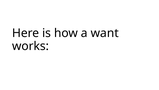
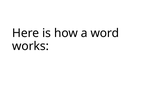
want: want -> word
